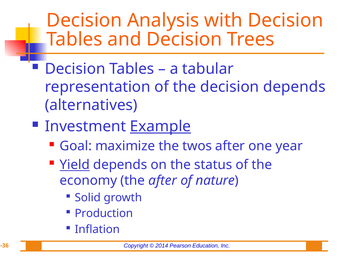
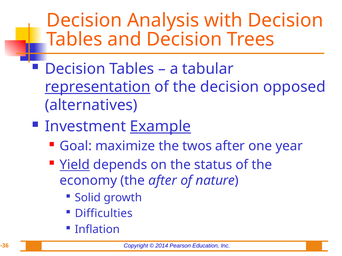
representation underline: none -> present
decision depends: depends -> opposed
Production: Production -> Difficulties
